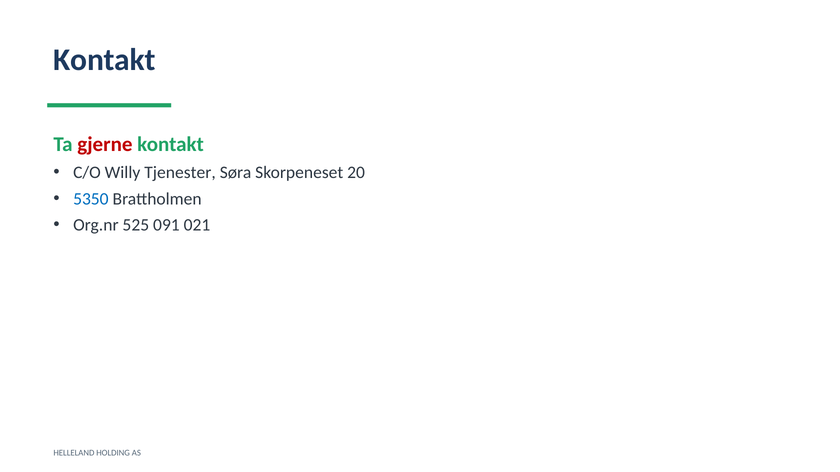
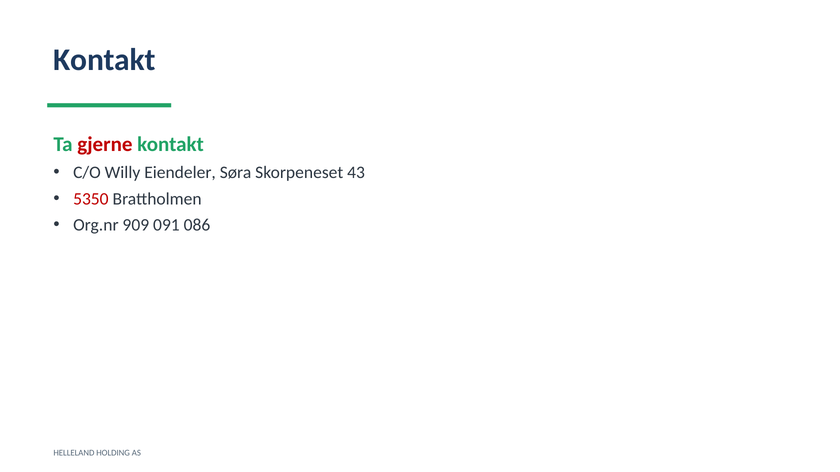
Tjenester: Tjenester -> Eiendeler
20: 20 -> 43
5350 colour: blue -> red
525: 525 -> 909
021: 021 -> 086
